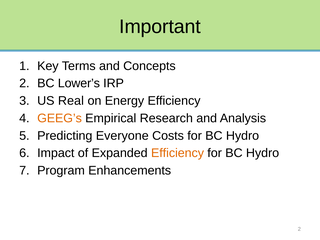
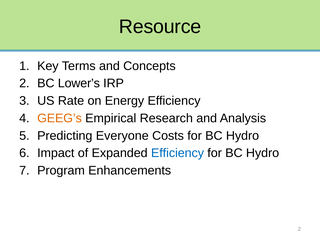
Important: Important -> Resource
Real: Real -> Rate
Efficiency at (178, 153) colour: orange -> blue
